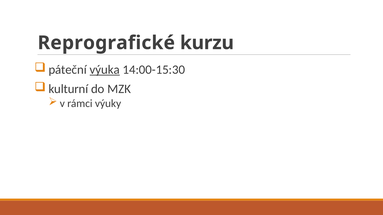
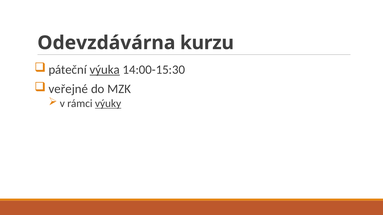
Reprografické: Reprografické -> Odevzdávárna
kulturní: kulturní -> veřejné
výuky underline: none -> present
